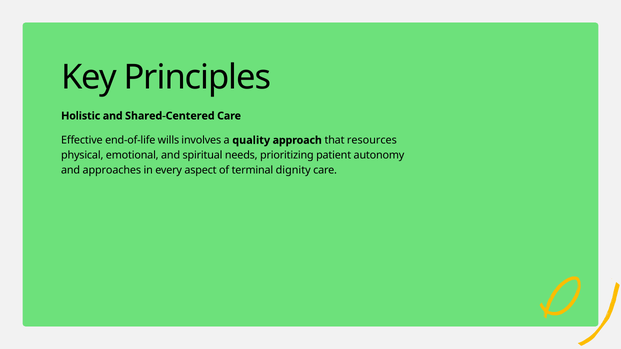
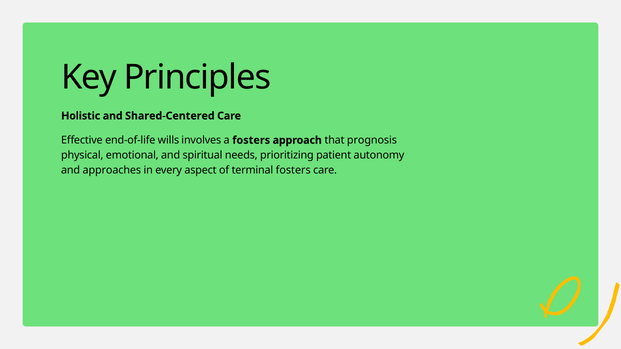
a quality: quality -> fosters
resources: resources -> prognosis
terminal dignity: dignity -> fosters
